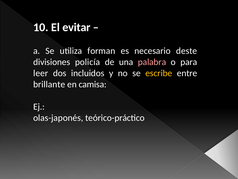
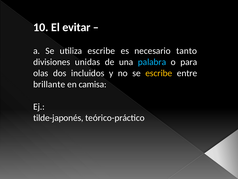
utiliza forman: forman -> escribe
deste: deste -> tanto
policía: policía -> unidas
palabra colour: pink -> light blue
leer: leer -> olas
olas-japonés: olas-japonés -> tilde-japonés
